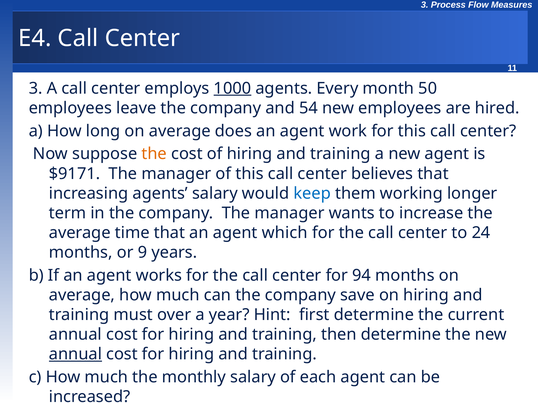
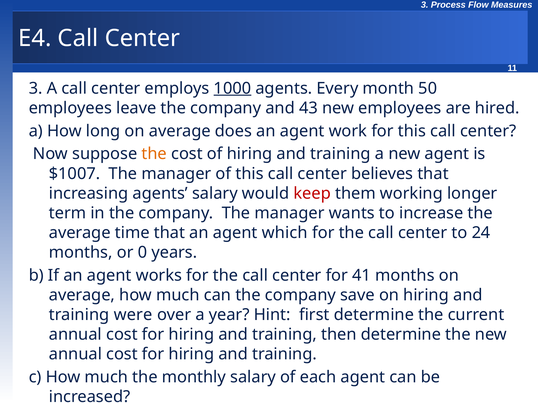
54: 54 -> 43
$9171: $9171 -> $1007
keep colour: blue -> red
9: 9 -> 0
94: 94 -> 41
must: must -> were
annual at (75, 355) underline: present -> none
